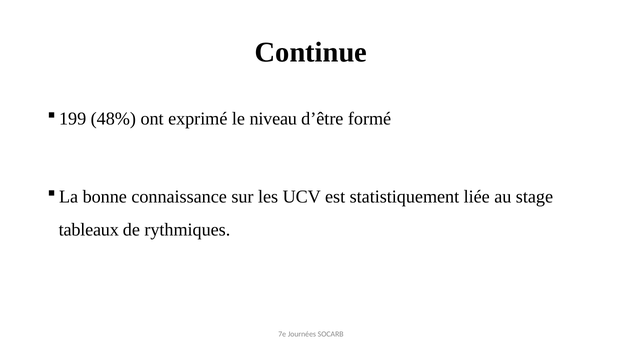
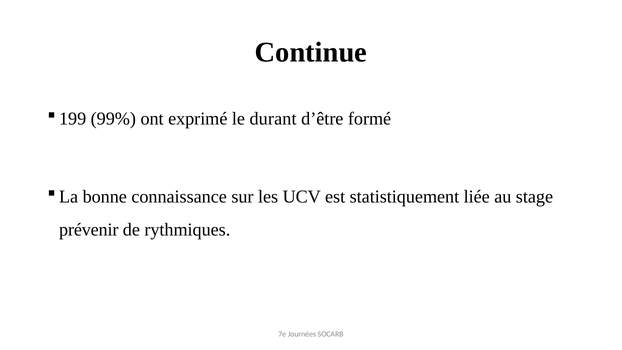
48%: 48% -> 99%
niveau: niveau -> durant
tableaux: tableaux -> prévenir
